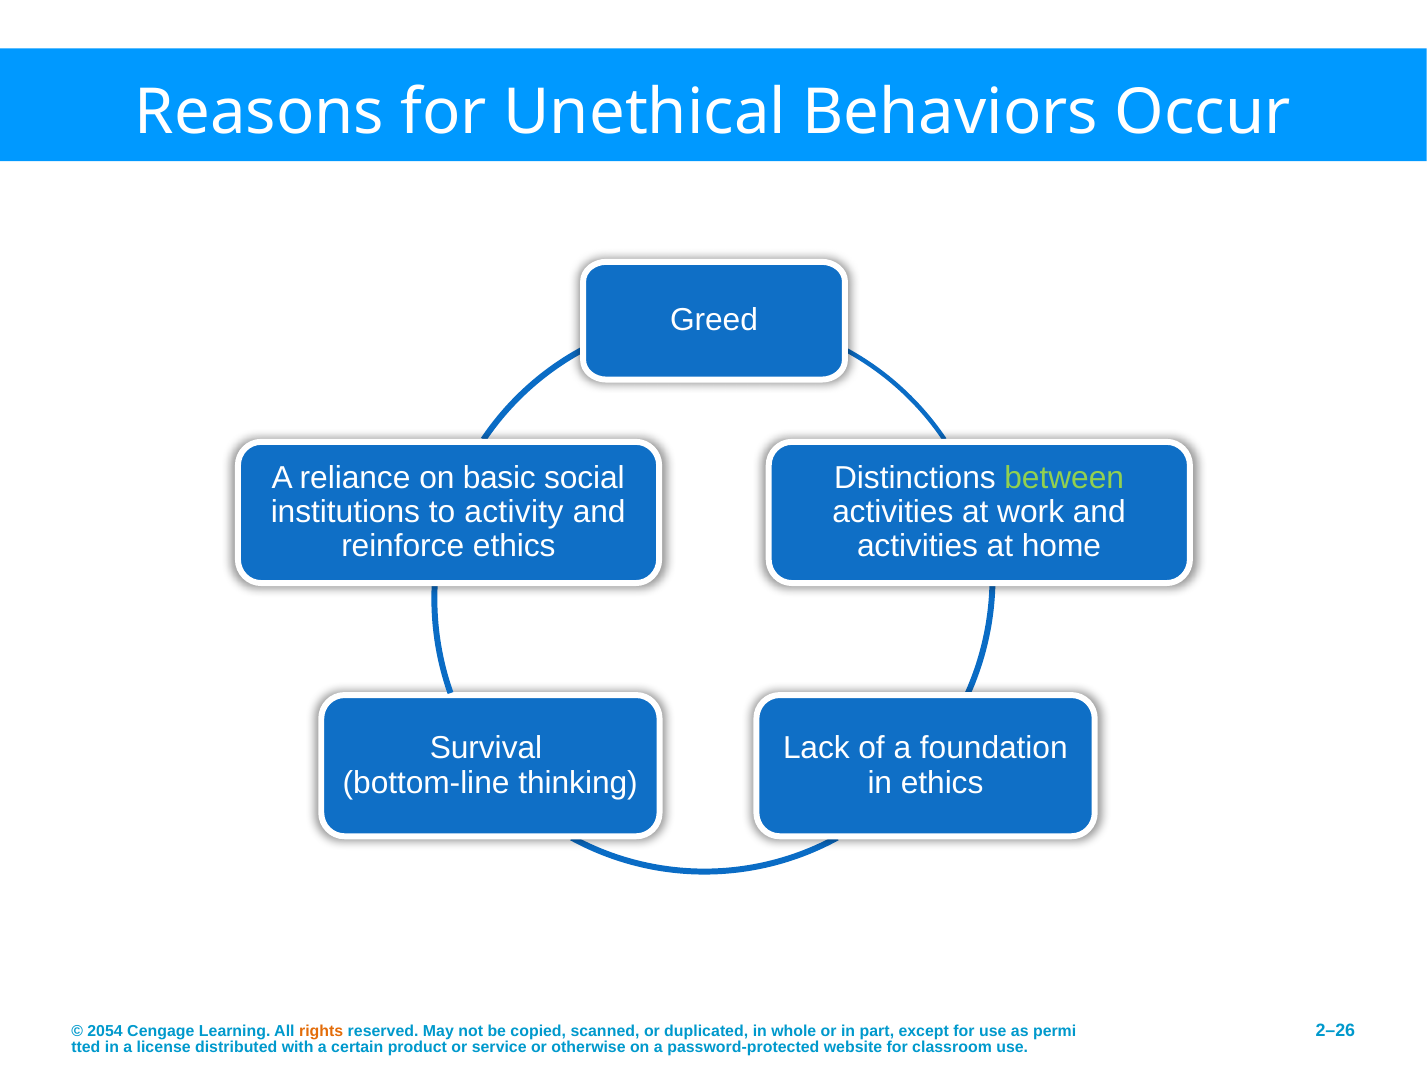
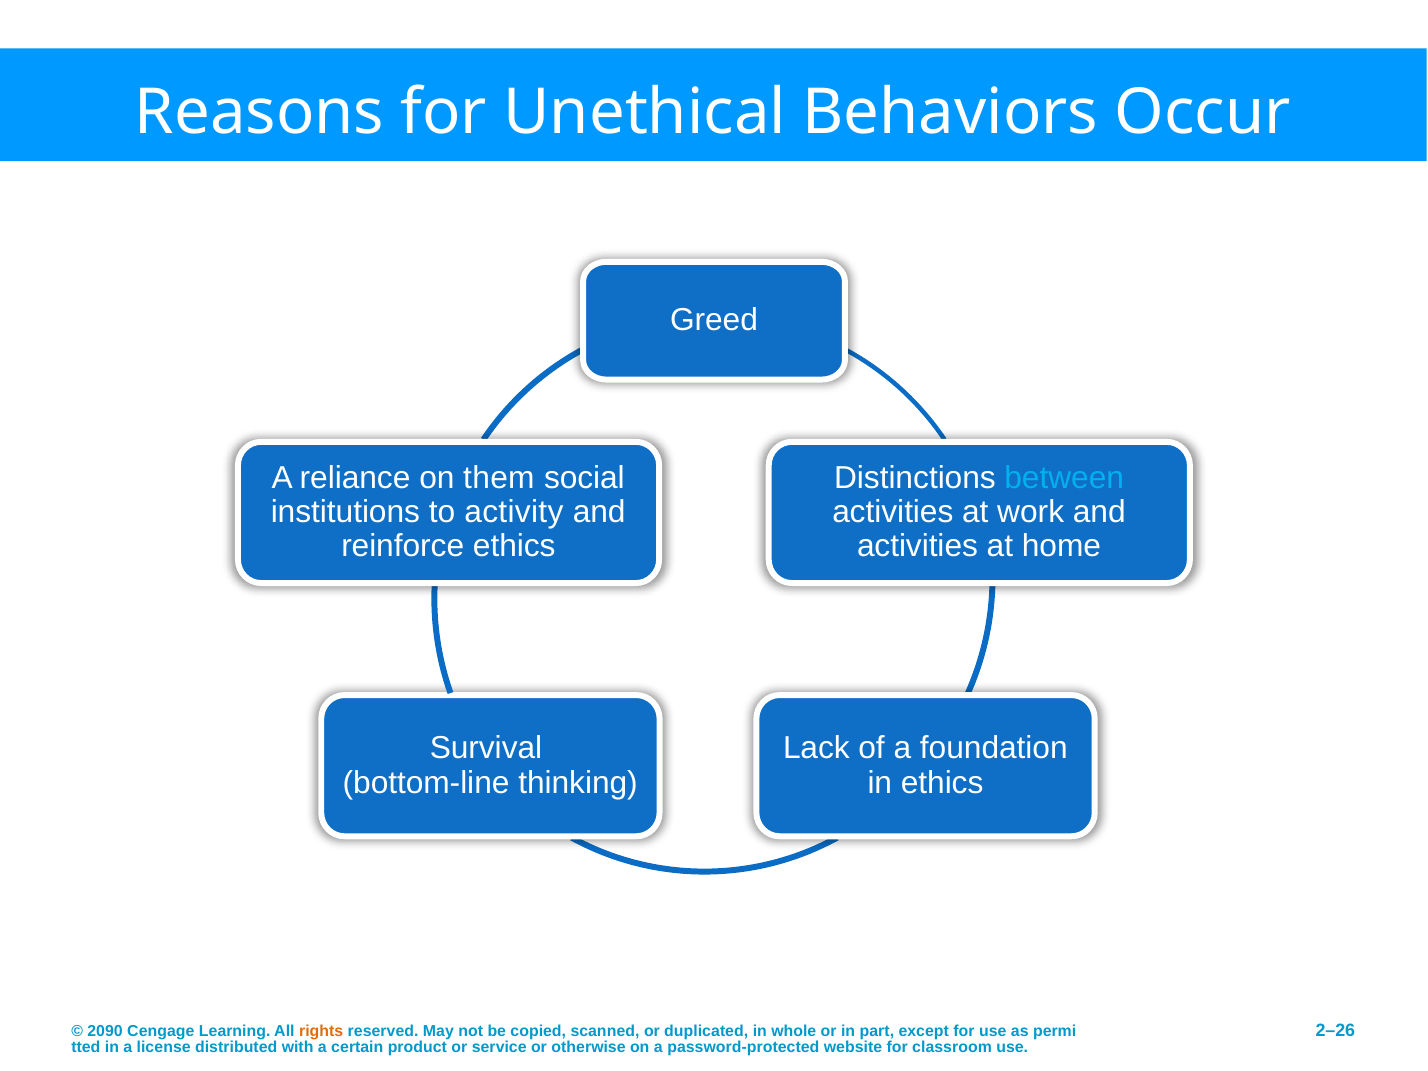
basic: basic -> them
between colour: light green -> light blue
2054: 2054 -> 2090
